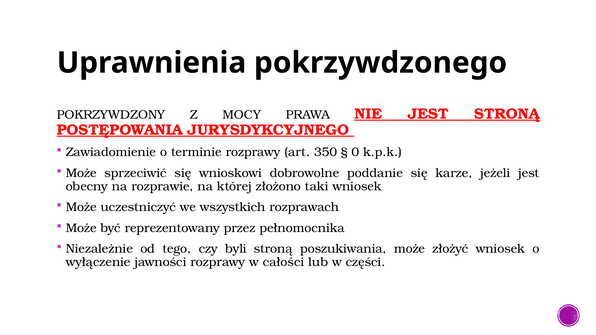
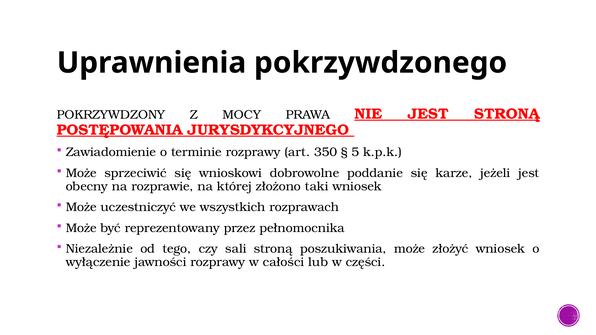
0: 0 -> 5
byli: byli -> sali
